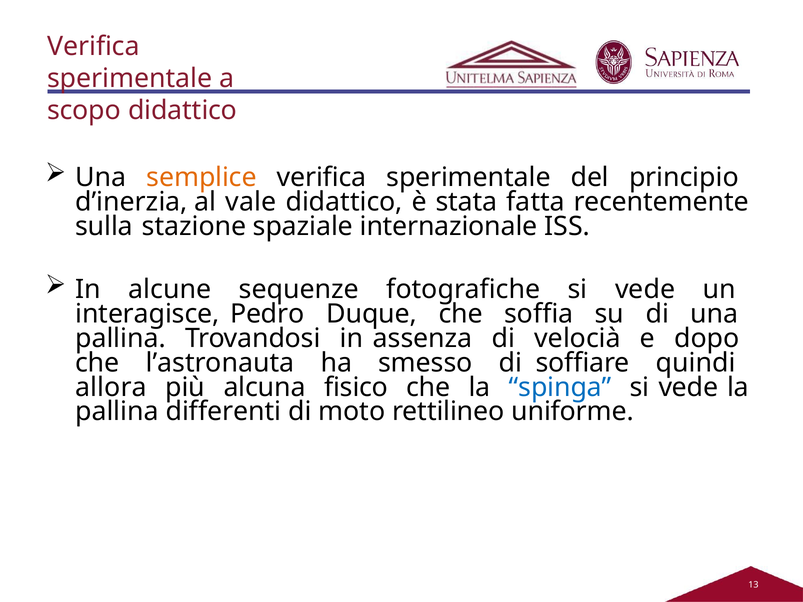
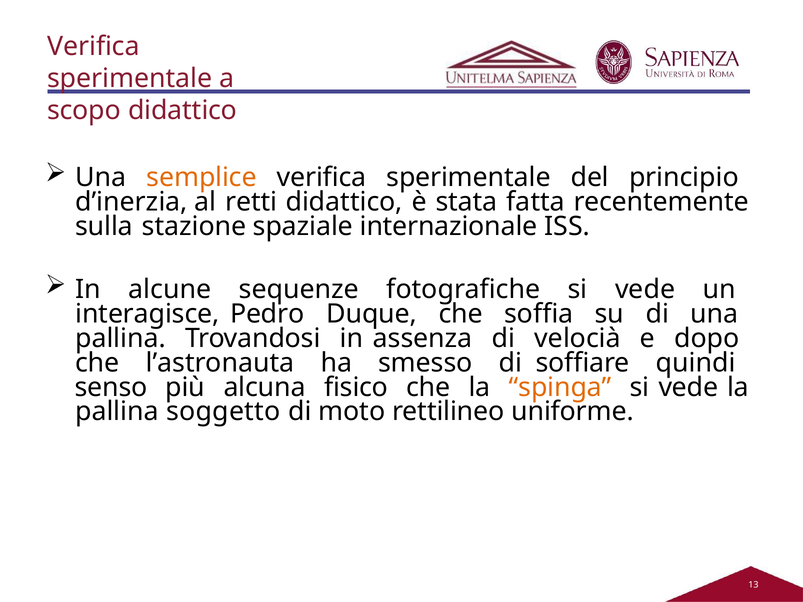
vale: vale -> retti
allora: allora -> senso
spinga colour: blue -> orange
differenti: differenti -> soggetto
